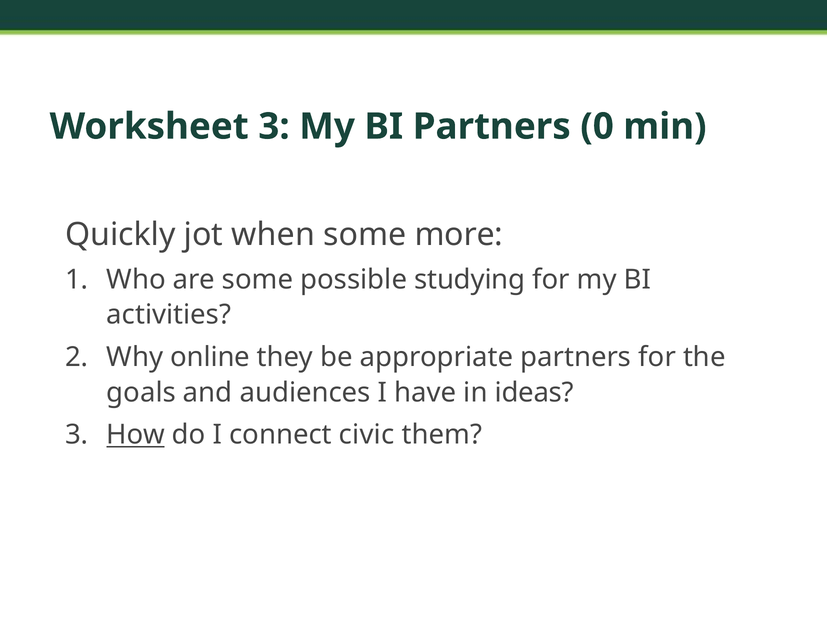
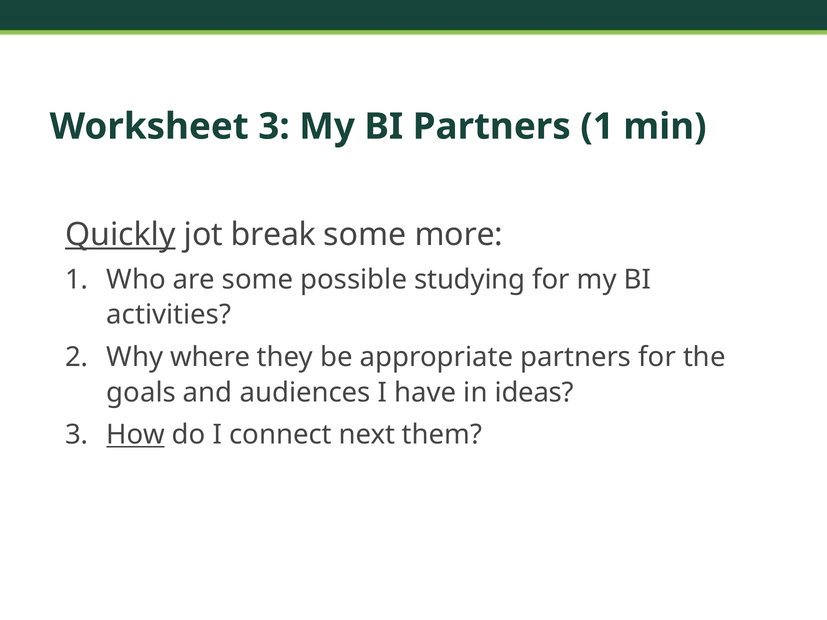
Partners 0: 0 -> 1
Quickly underline: none -> present
when: when -> break
online: online -> where
civic: civic -> next
